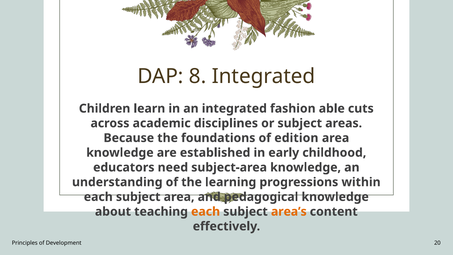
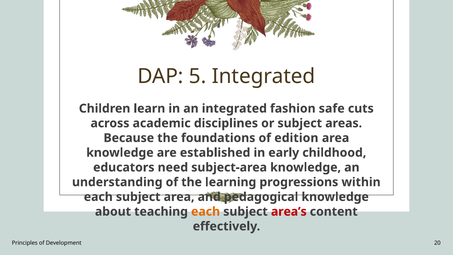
8: 8 -> 5
able: able -> safe
area’s colour: orange -> red
